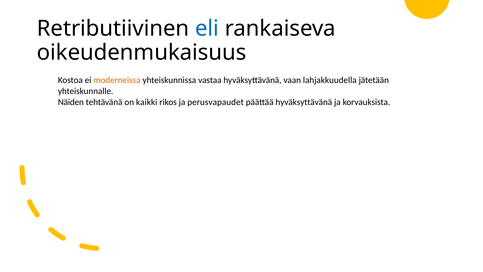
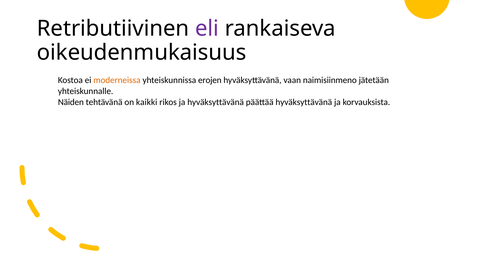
eli colour: blue -> purple
vastaa: vastaa -> erojen
lahjakkuudella: lahjakkuudella -> naimisiinmeno
ja perusvapaudet: perusvapaudet -> hyväksyttävänä
